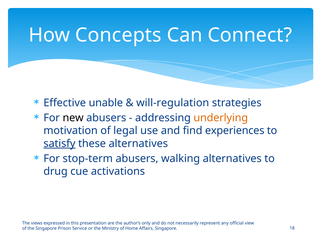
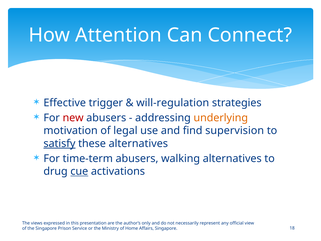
Concepts: Concepts -> Attention
unable: unable -> trigger
new colour: black -> red
experiences: experiences -> supervision
stop-term: stop-term -> time-term
cue underline: none -> present
